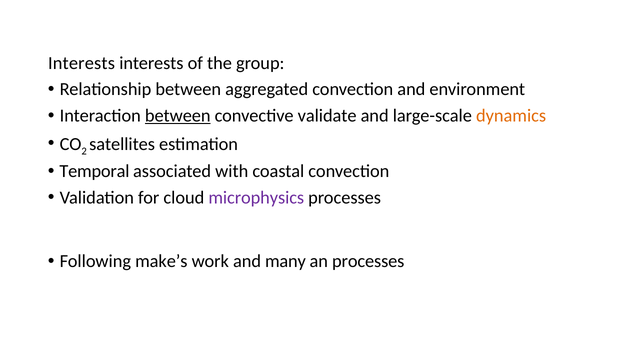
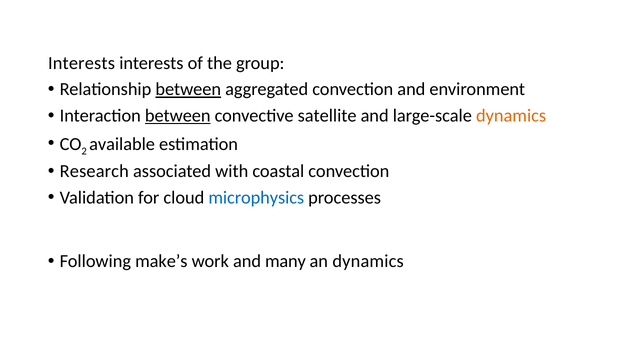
between at (188, 89) underline: none -> present
validate: validate -> satellite
satellites: satellites -> available
Temporal: Temporal -> Research
microphysics colour: purple -> blue
an processes: processes -> dynamics
